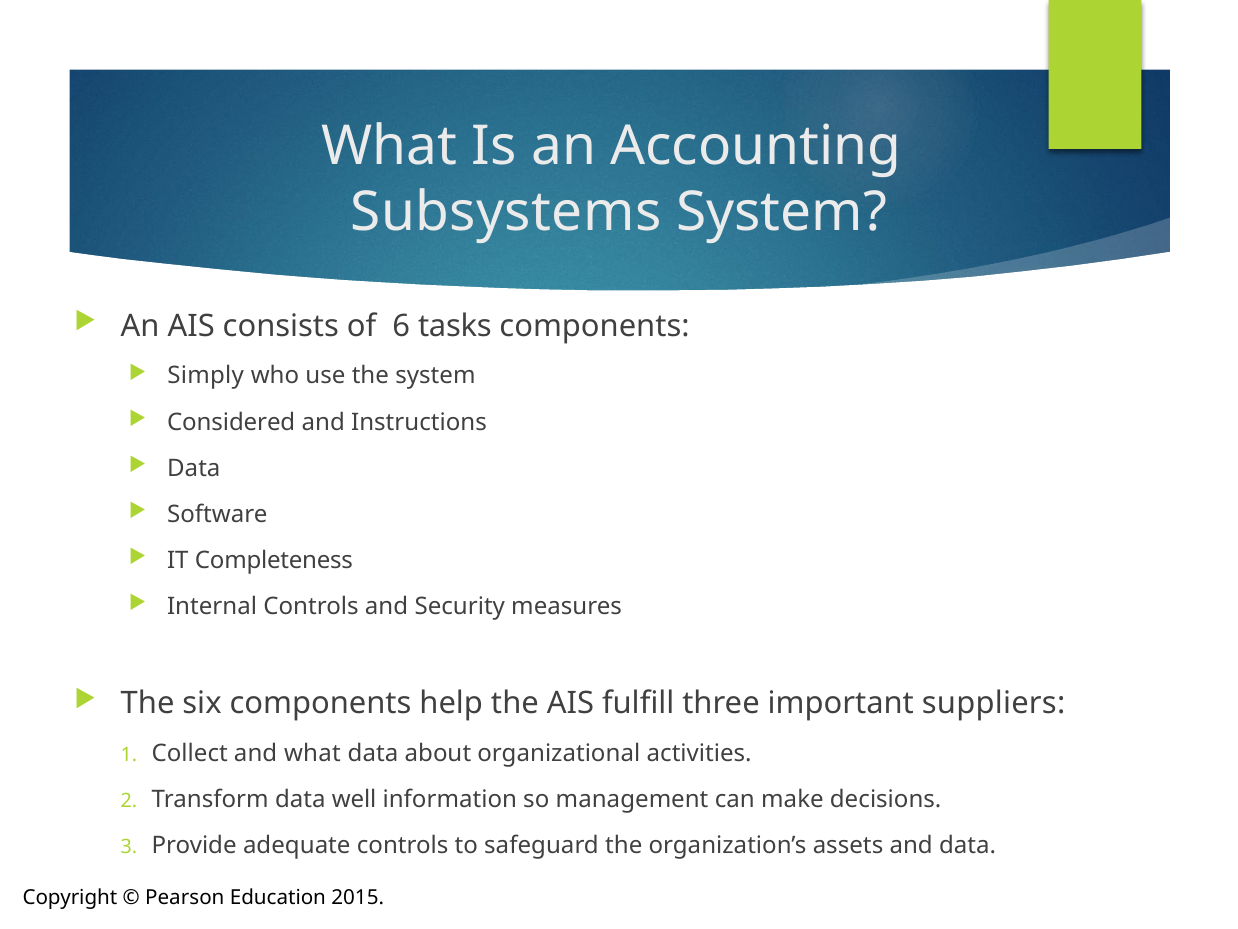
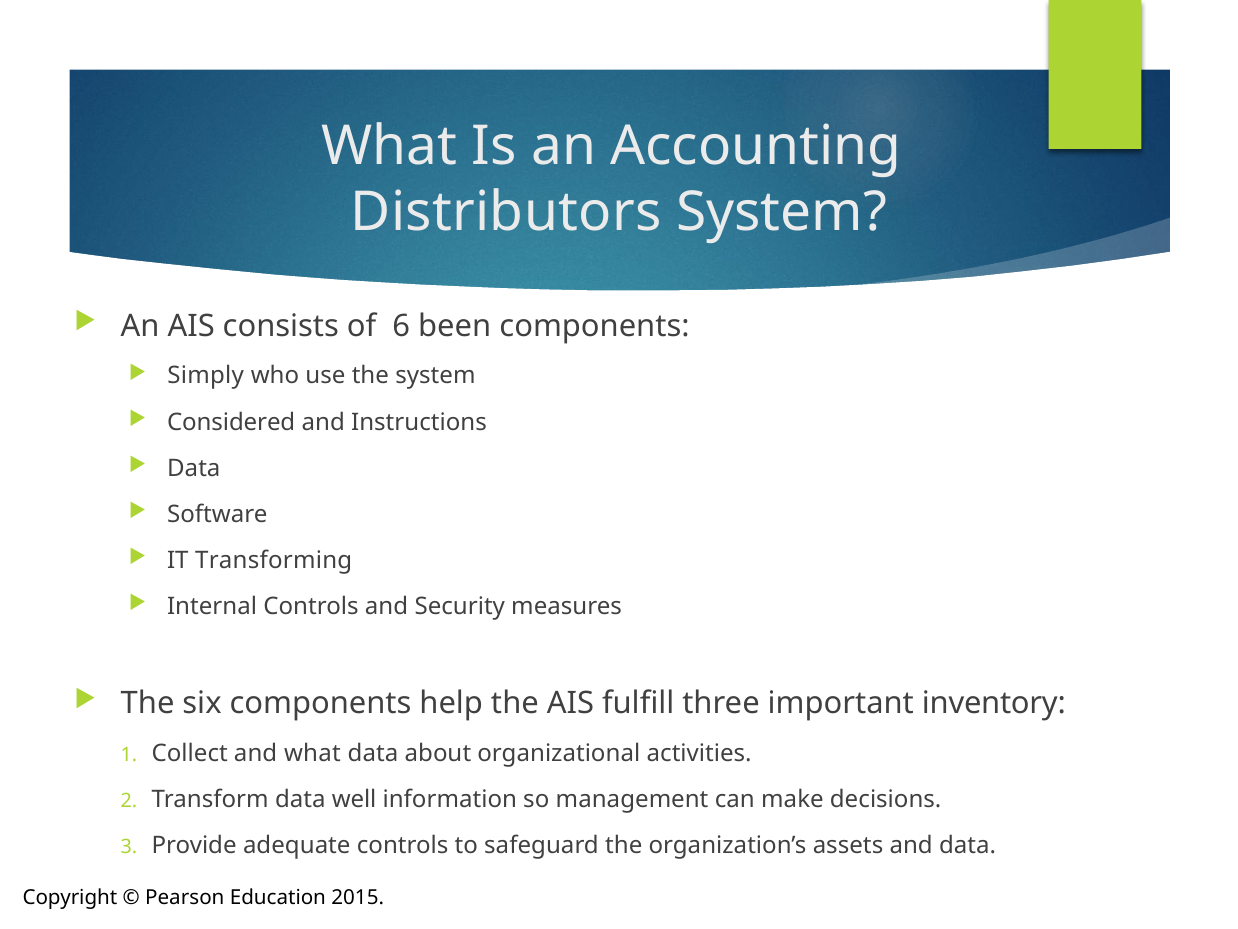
Subsystems: Subsystems -> Distributors
tasks: tasks -> been
Completeness: Completeness -> Transforming
suppliers: suppliers -> inventory
